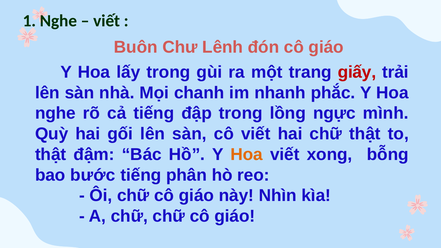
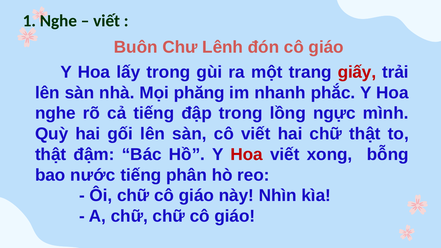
chanh: chanh -> phăng
Hoa at (247, 155) colour: orange -> red
bước: bước -> nước
